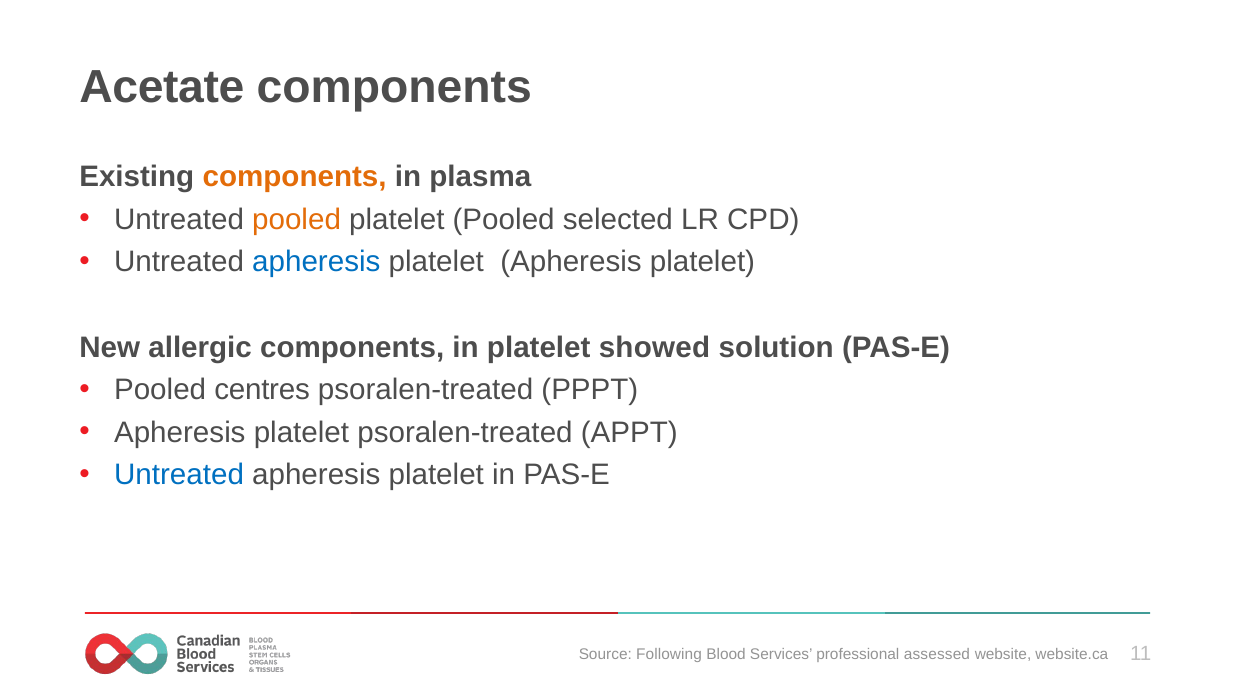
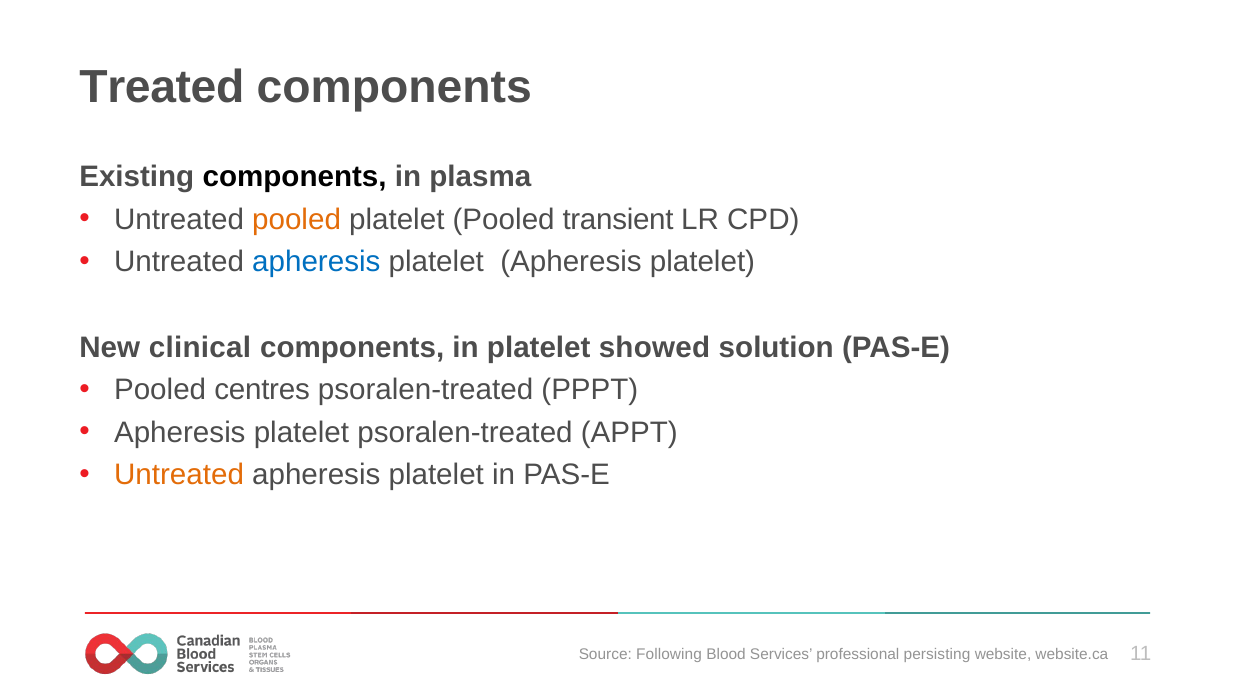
Acetate: Acetate -> Treated
components at (295, 177) colour: orange -> black
selected: selected -> transient
allergic: allergic -> clinical
Untreated at (179, 475) colour: blue -> orange
assessed: assessed -> persisting
